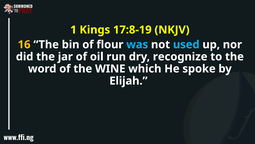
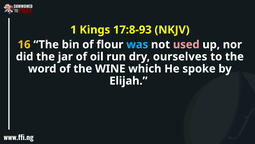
17:8-19: 17:8-19 -> 17:8-93
used colour: light blue -> pink
recognize: recognize -> ourselves
